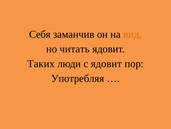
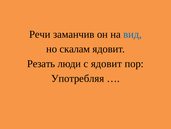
Себя: Себя -> Речи
вид colour: orange -> blue
читать: читать -> скалам
Таких: Таких -> Резать
